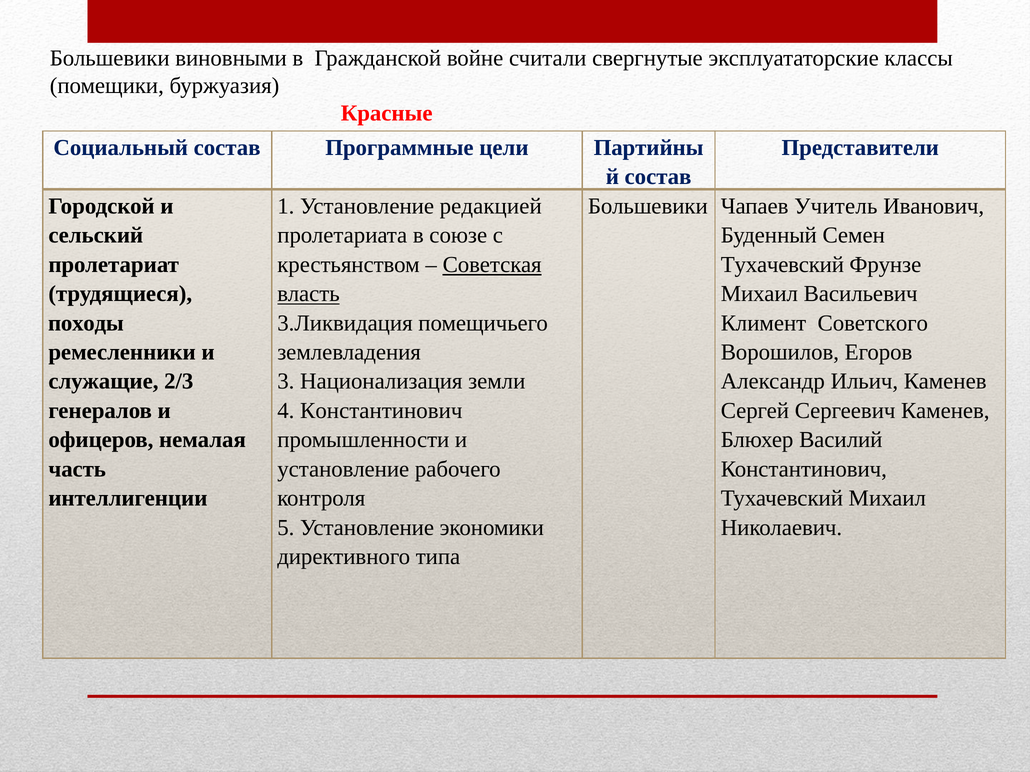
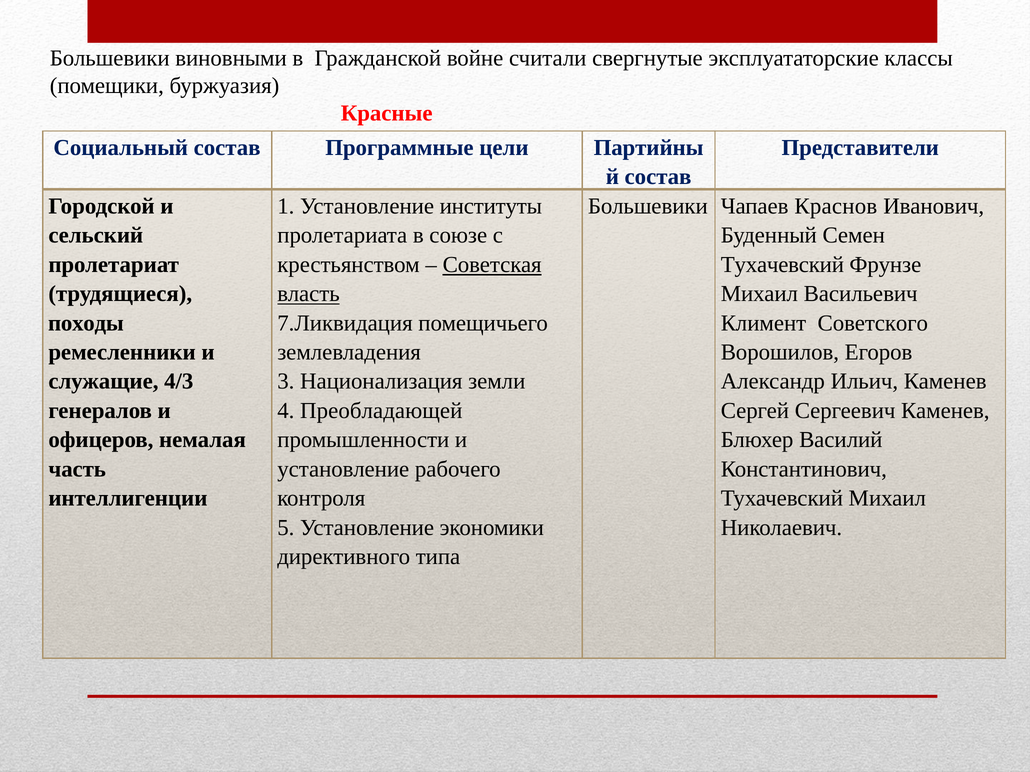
редакцией: редакцией -> институты
Учитель: Учитель -> Краснов
3.Ликвидация: 3.Ликвидация -> 7.Ликвидация
2/3: 2/3 -> 4/3
4 Константинович: Константинович -> Преобладающей
